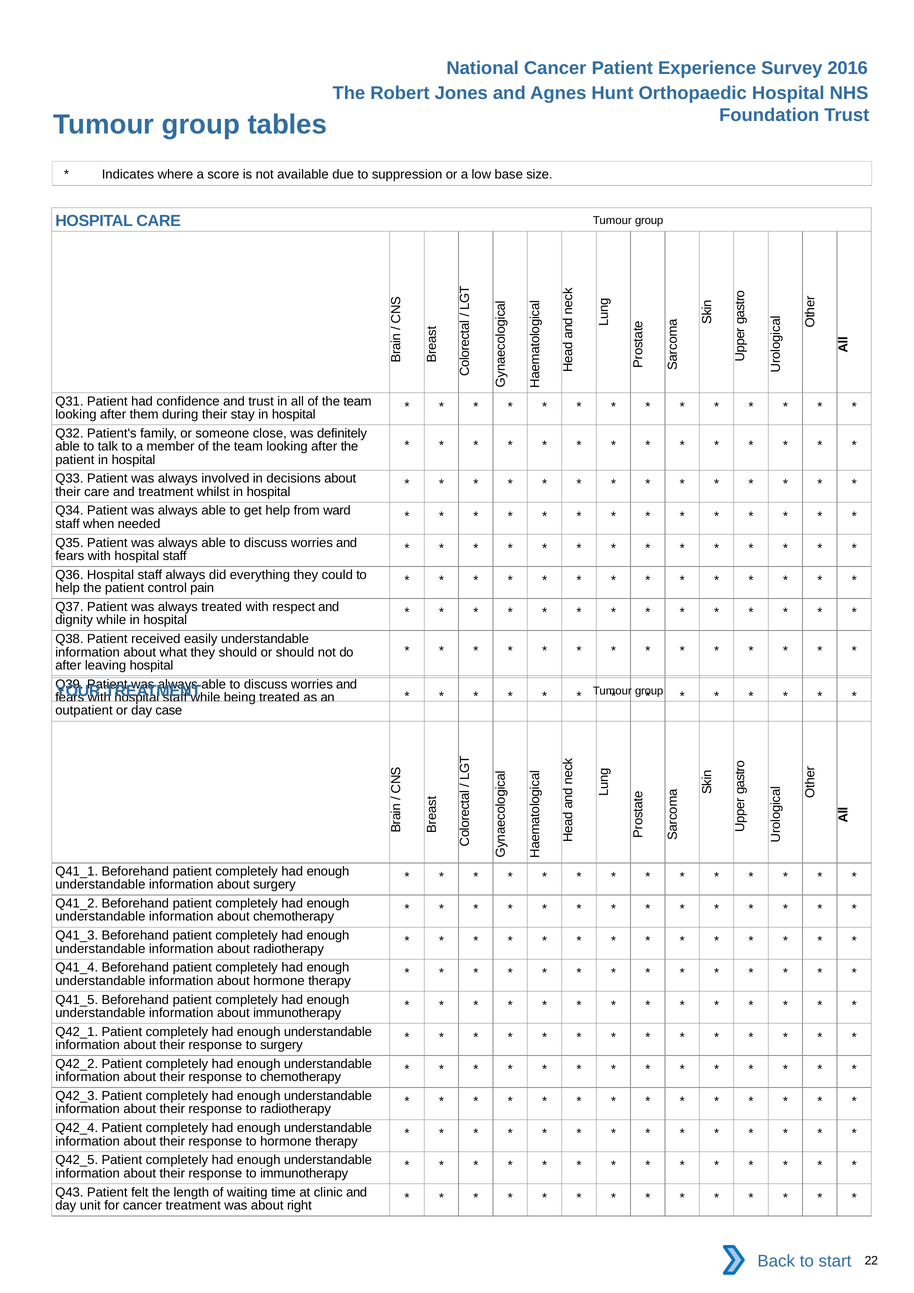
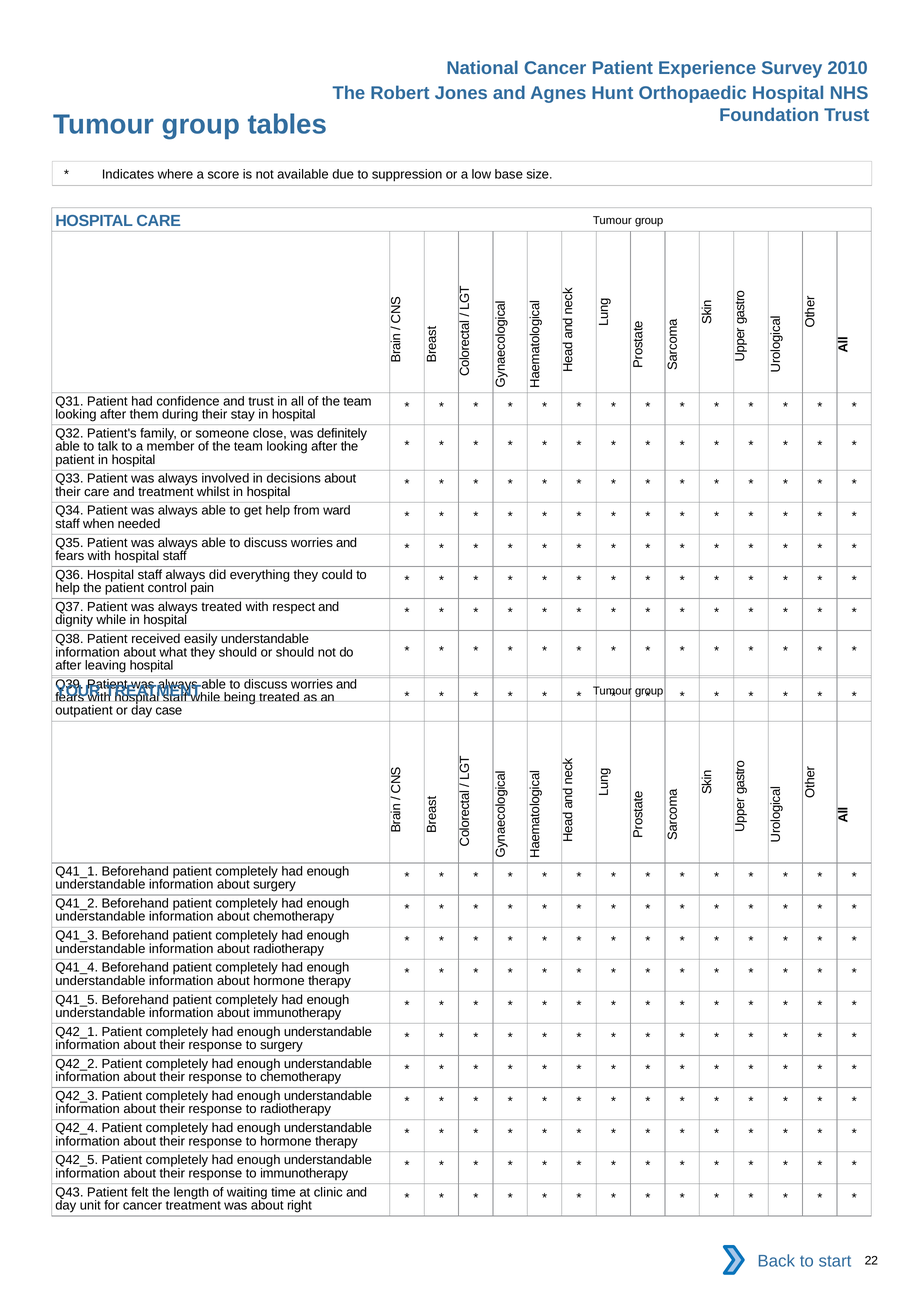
2016: 2016 -> 2010
